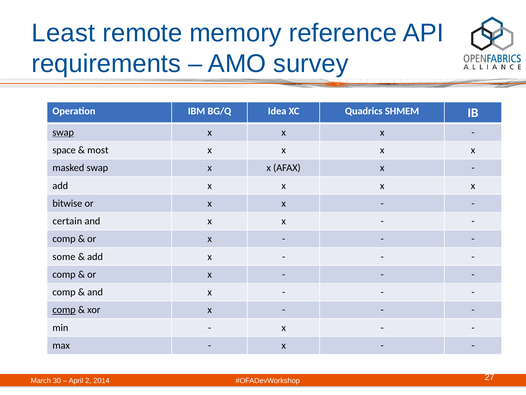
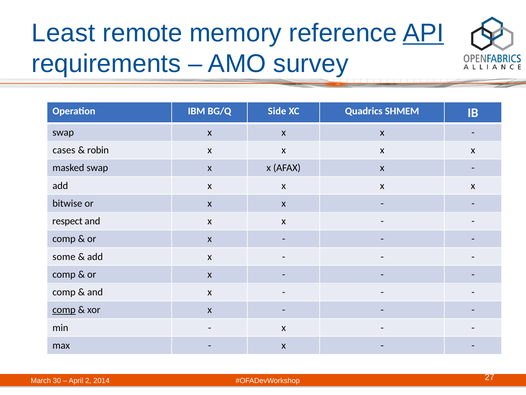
API underline: none -> present
Idea: Idea -> Side
swap at (63, 132) underline: present -> none
space: space -> cases
most: most -> robin
certain: certain -> respect
